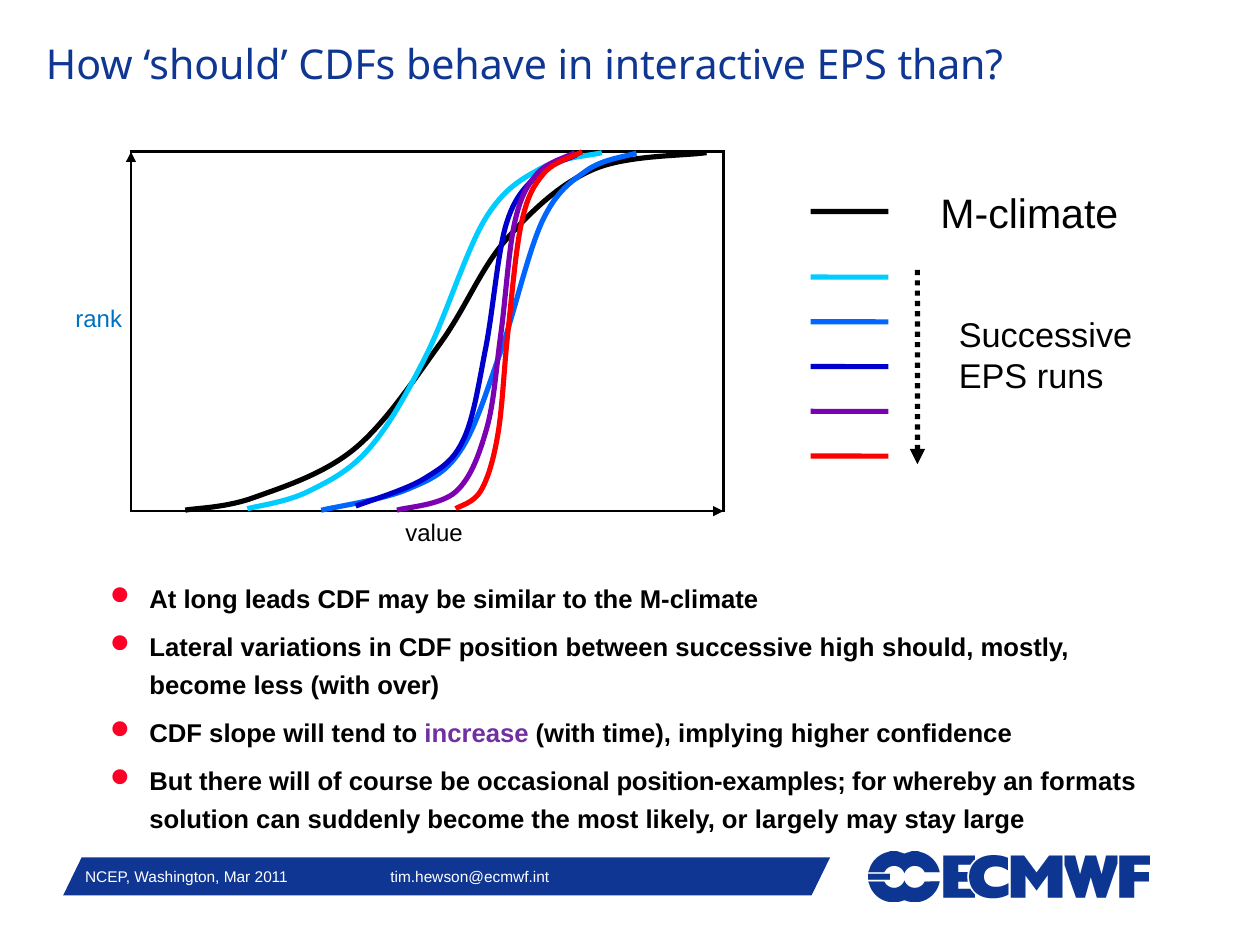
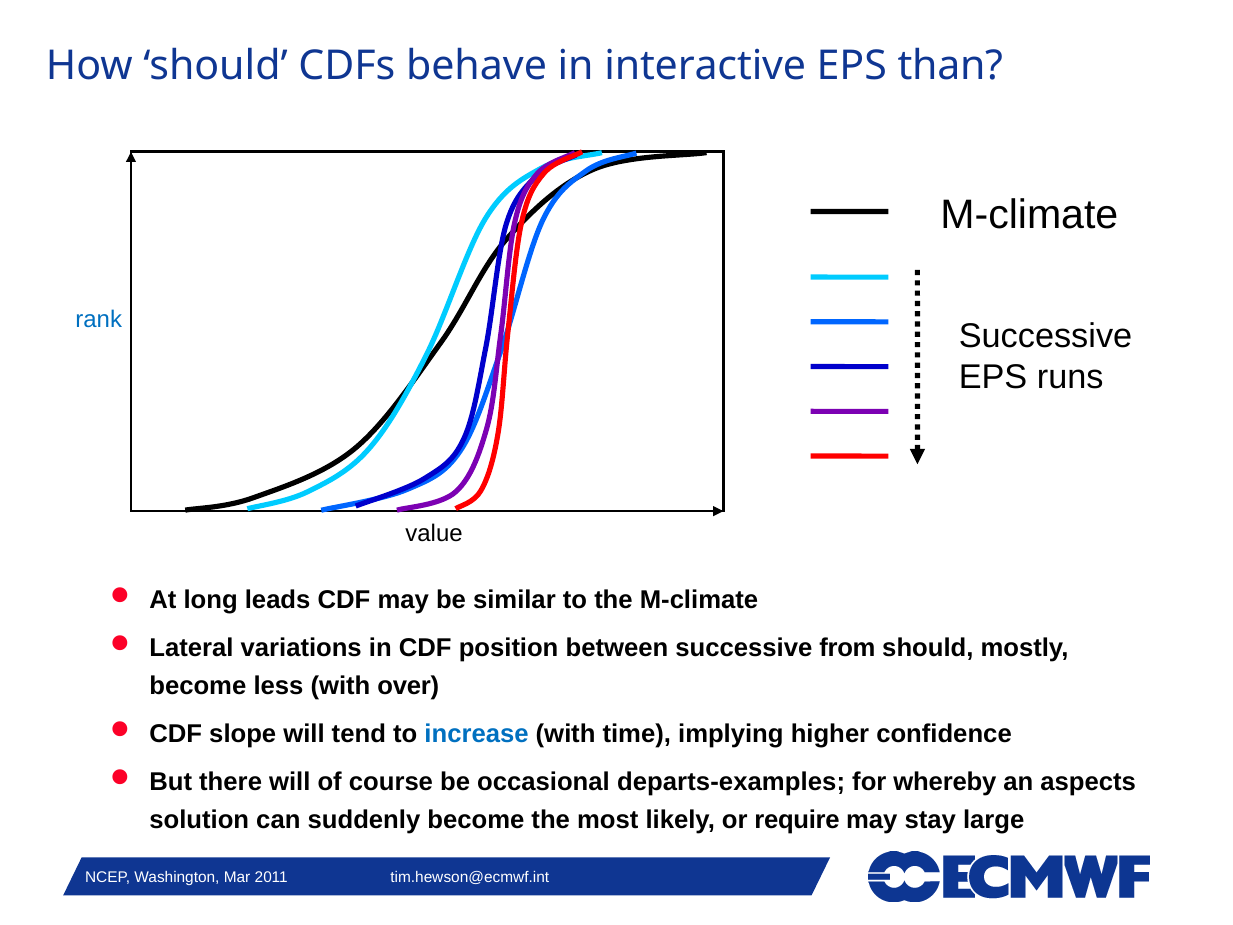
high: high -> from
increase colour: purple -> blue
position-examples: position-examples -> departs-examples
formats: formats -> aspects
largely: largely -> require
